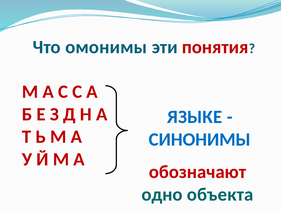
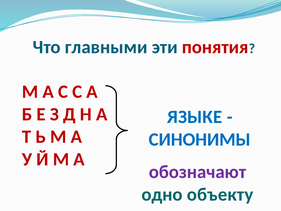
омонимы: омонимы -> главными
обозначают colour: red -> purple
объекта: объекта -> объекту
